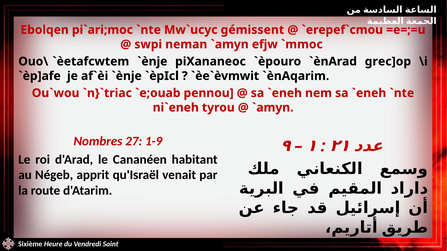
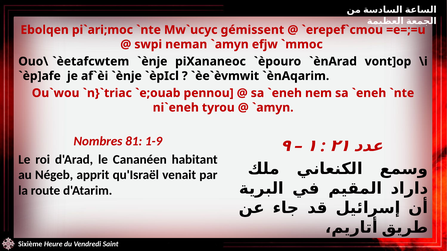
grec]op: grec]op -> vont]op
27: 27 -> 81
